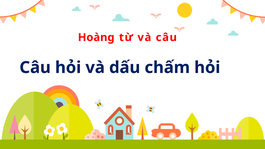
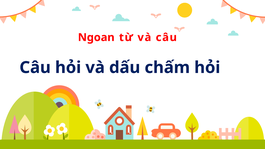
Hoàng: Hoàng -> Ngoan
